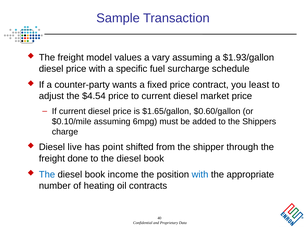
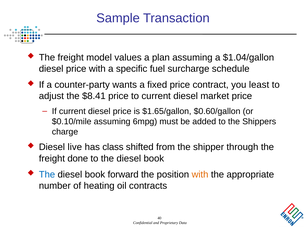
vary: vary -> plan
$1.93/gallon: $1.93/gallon -> $1.04/gallon
$4.54: $4.54 -> $8.41
point: point -> class
income: income -> forward
with at (200, 174) colour: blue -> orange
